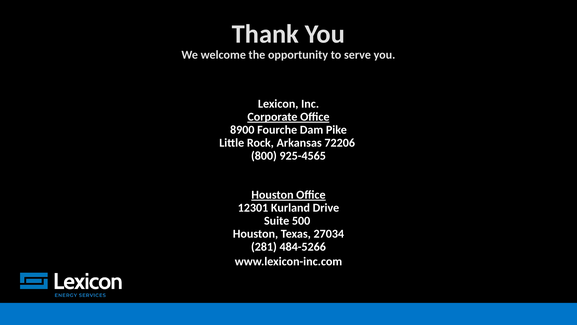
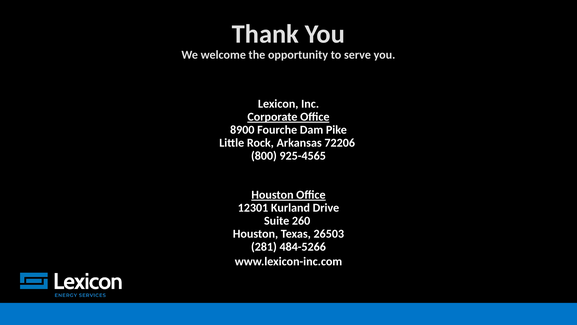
500: 500 -> 260
27034: 27034 -> 26503
